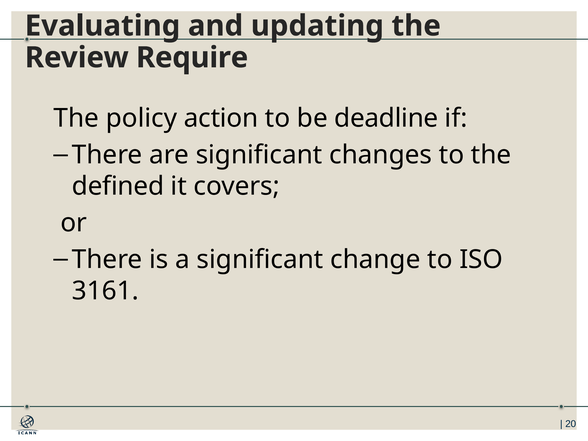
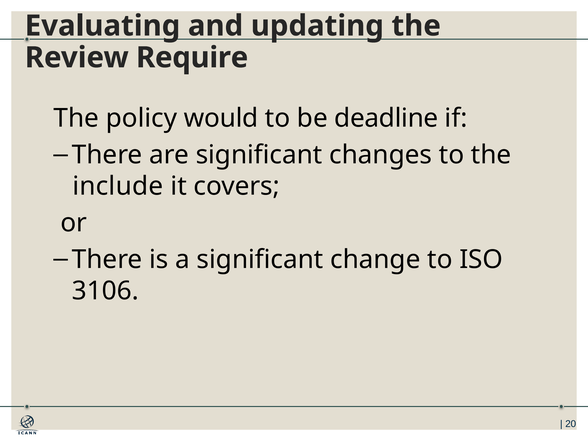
action: action -> would
defined: defined -> include
3161: 3161 -> 3106
